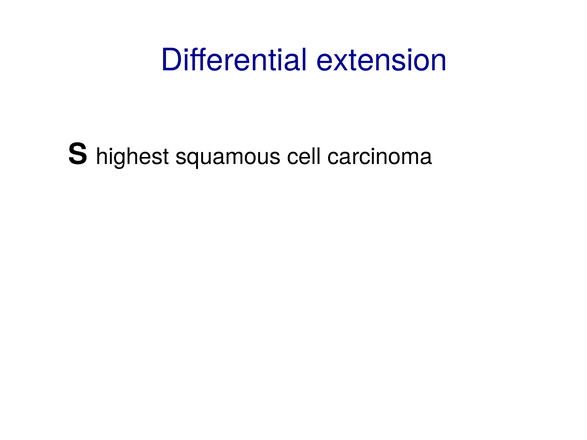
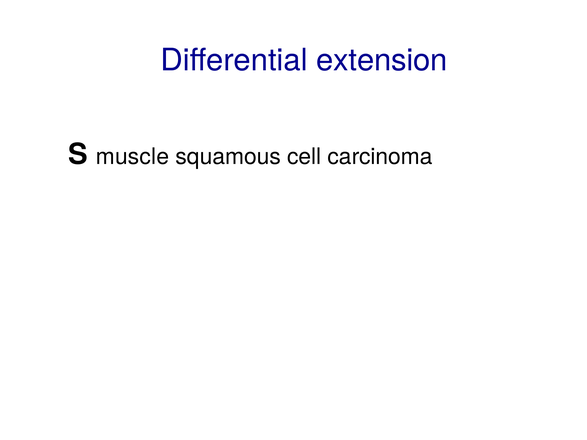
highest: highest -> muscle
